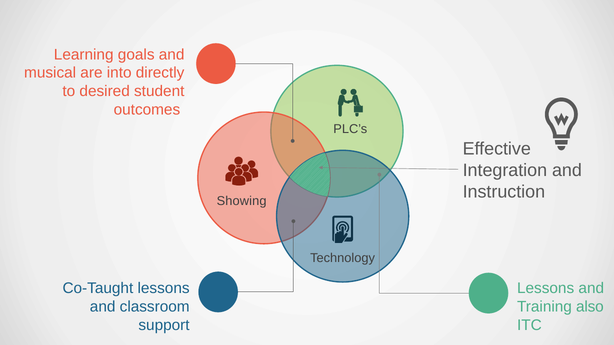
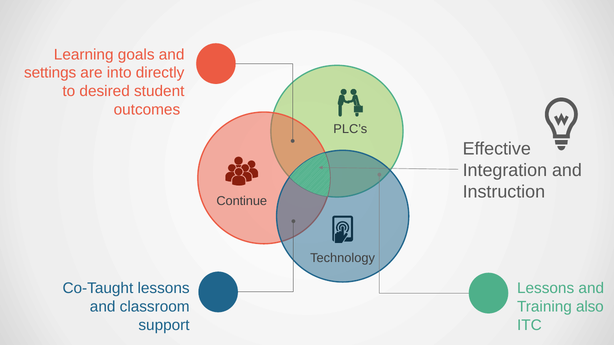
musical: musical -> settings
Showing: Showing -> Continue
